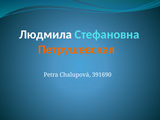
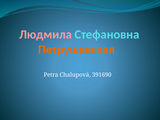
Людмила colour: white -> pink
